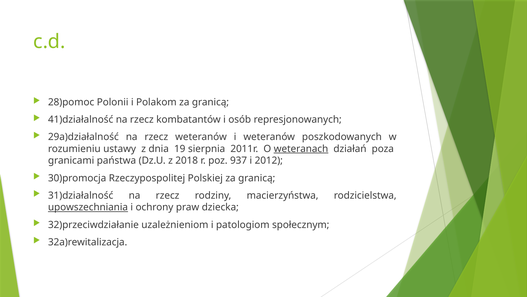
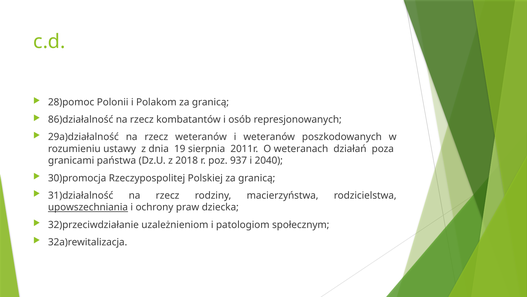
41)działalność: 41)działalność -> 86)działalność
weteranach underline: present -> none
2012: 2012 -> 2040
